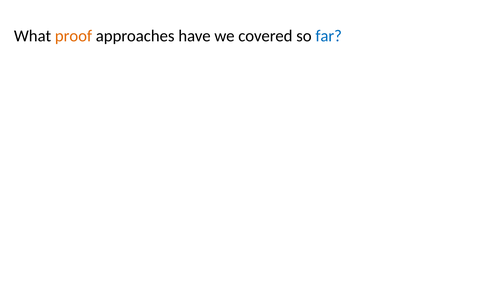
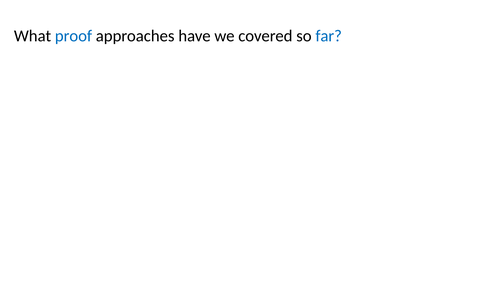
proof colour: orange -> blue
